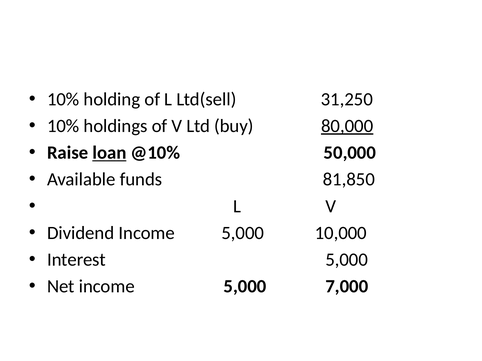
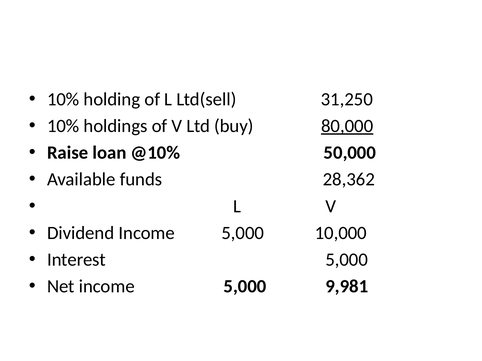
loan underline: present -> none
81,850: 81,850 -> 28,362
7,000: 7,000 -> 9,981
